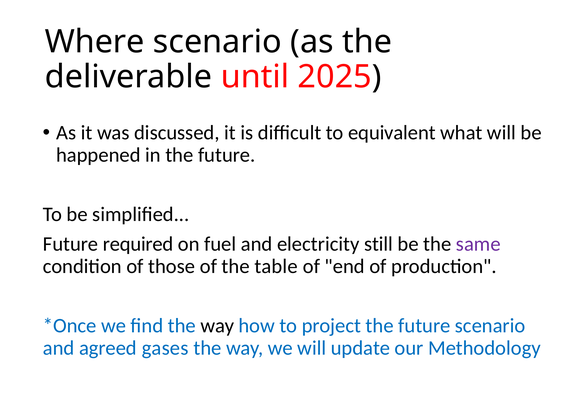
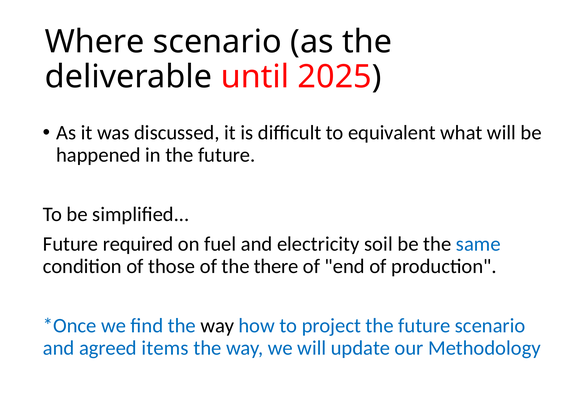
still: still -> soil
same colour: purple -> blue
table: table -> there
gases: gases -> items
